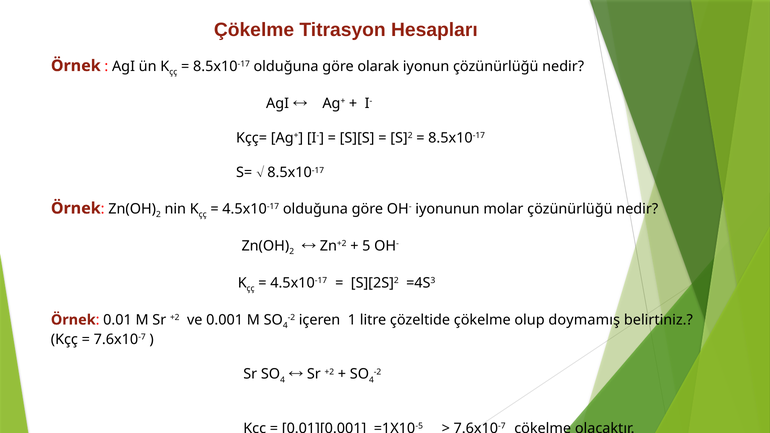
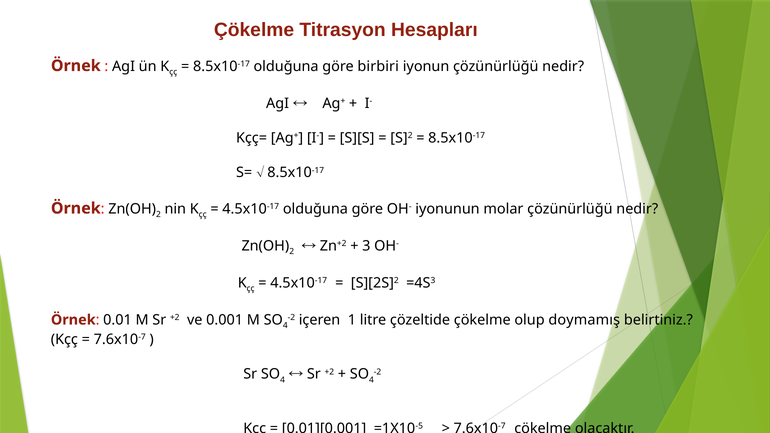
olarak: olarak -> birbiri
5: 5 -> 3
